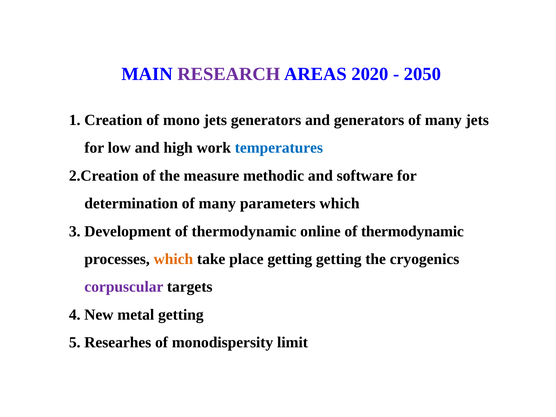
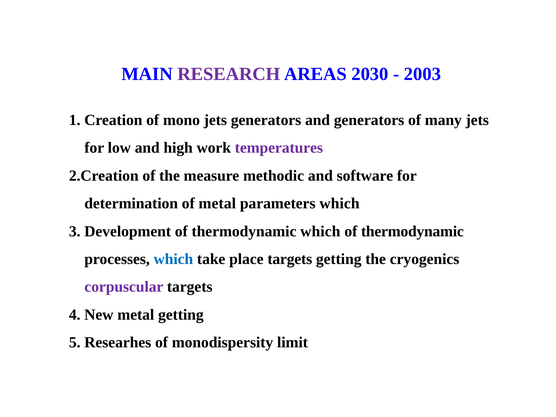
2020: 2020 -> 2030
2050: 2050 -> 2003
temperatures colour: blue -> purple
determination of many: many -> metal
thermodynamic online: online -> which
which at (173, 259) colour: orange -> blue
place getting: getting -> targets
